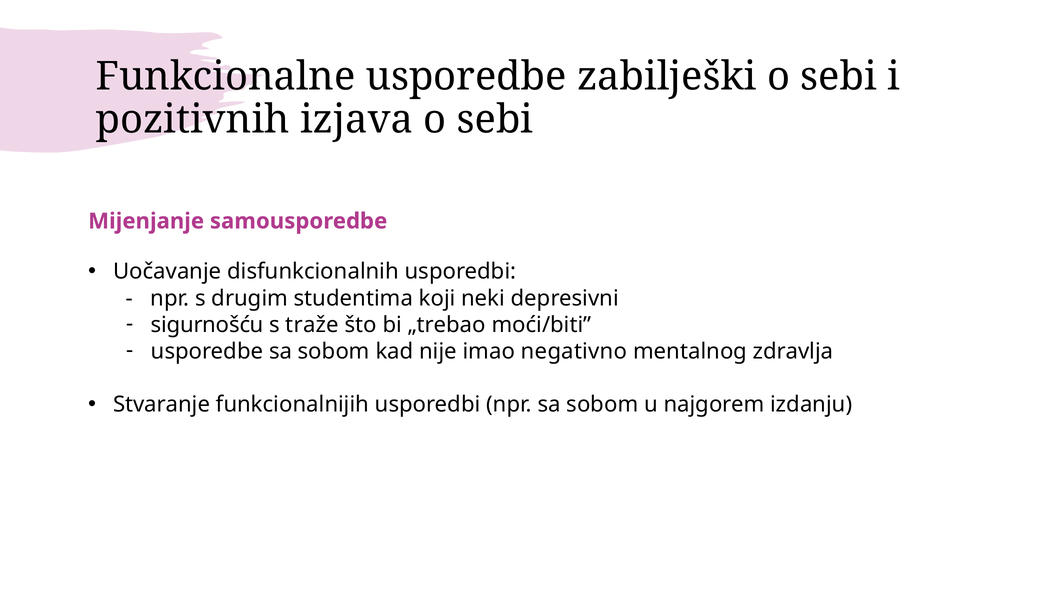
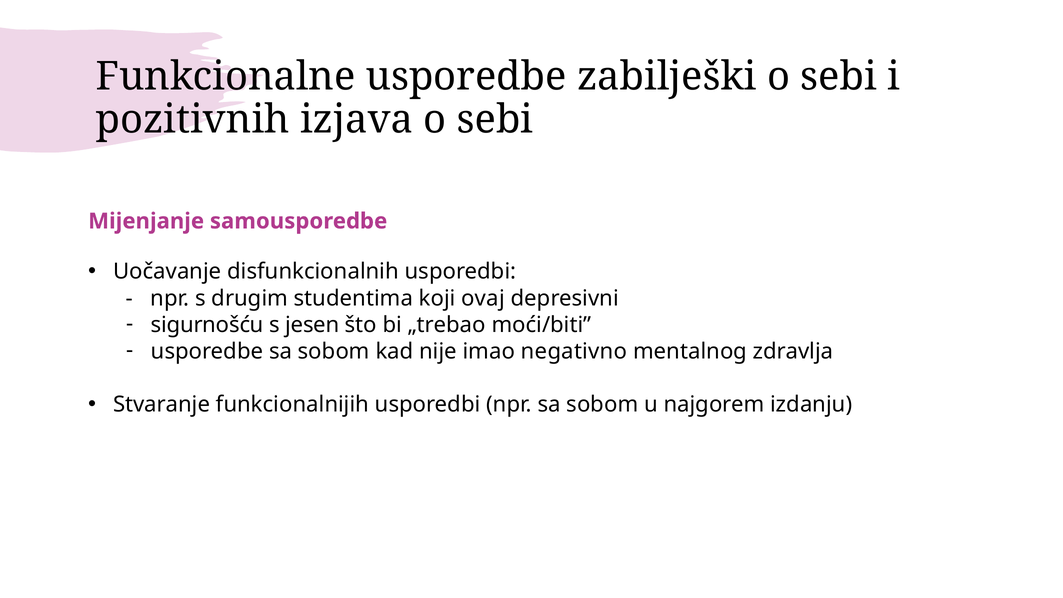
neki: neki -> ovaj
traže: traže -> jesen
